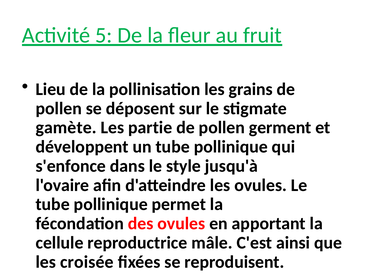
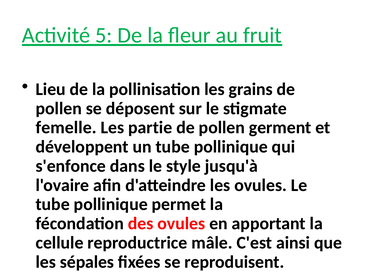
gamète: gamète -> femelle
croisée: croisée -> sépales
